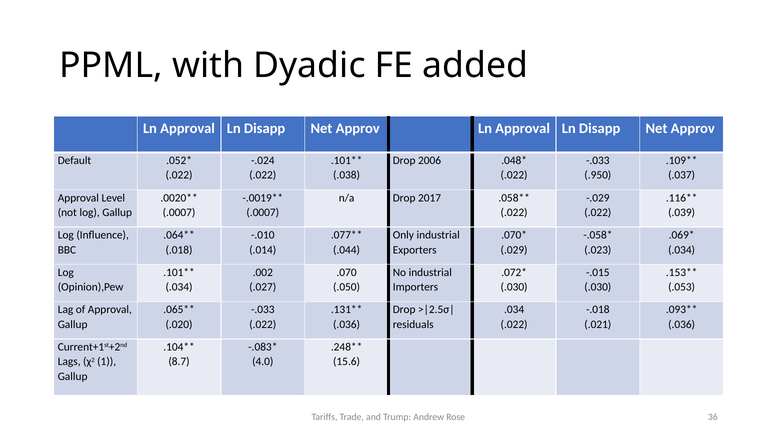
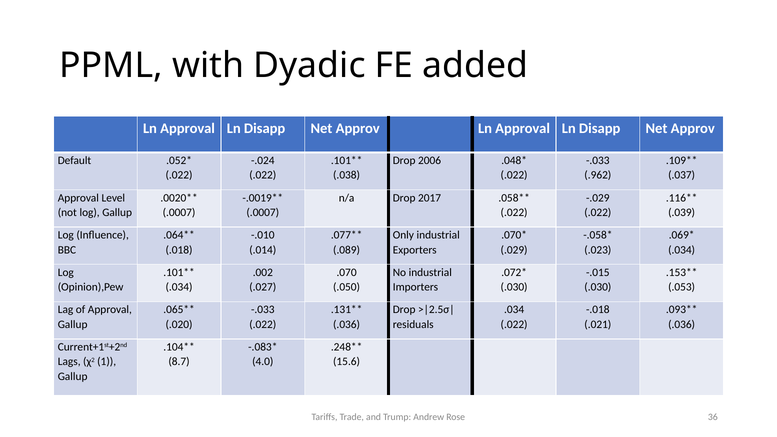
.950: .950 -> .962
.044: .044 -> .089
